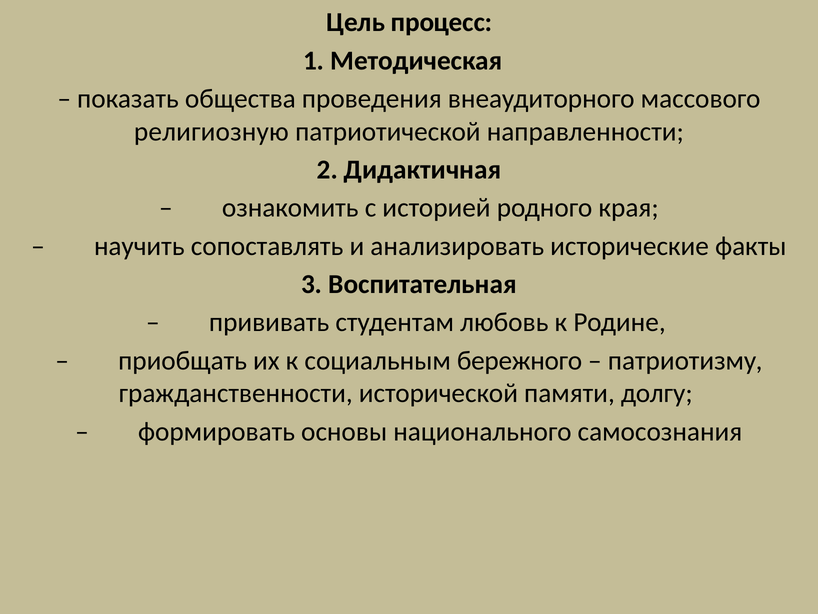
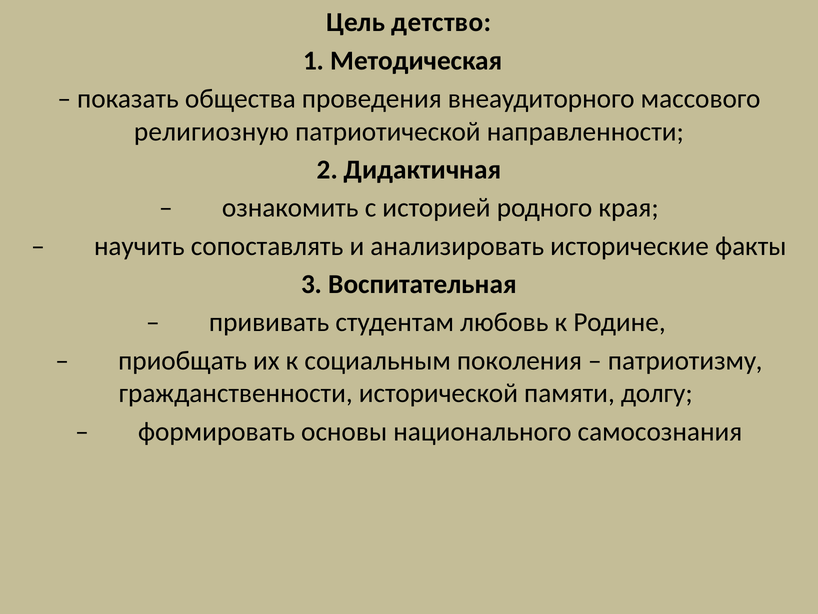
процесс: процесс -> детство
бережного: бережного -> поколения
